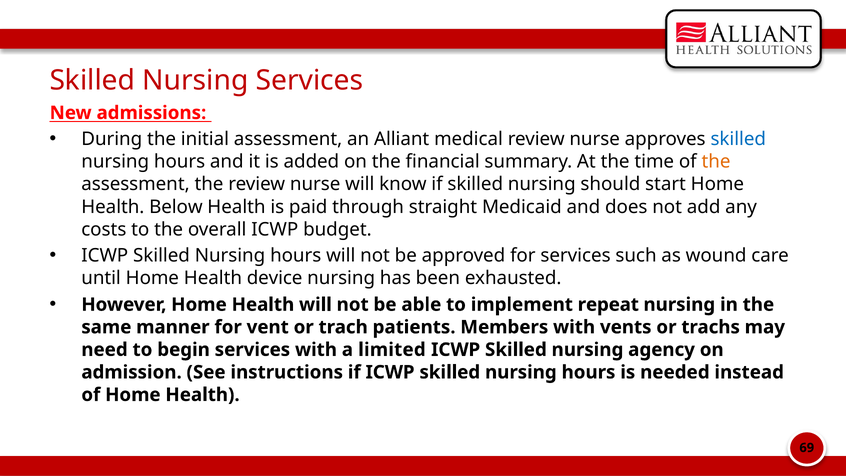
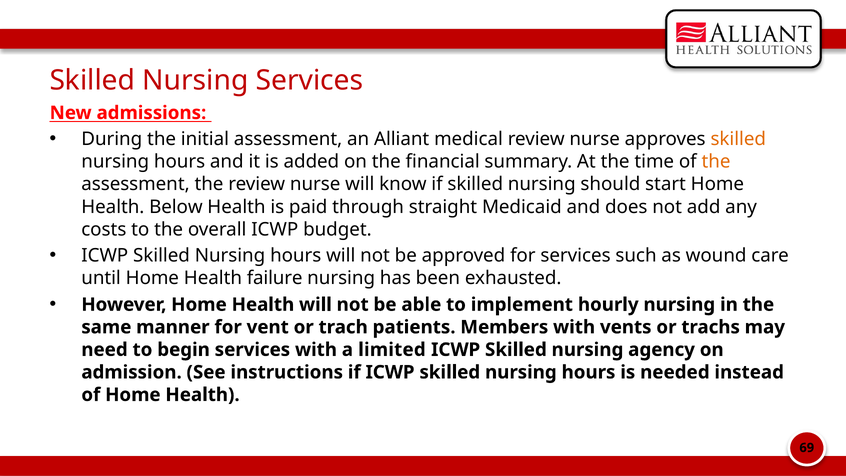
skilled at (738, 139) colour: blue -> orange
device: device -> failure
repeat: repeat -> hourly
